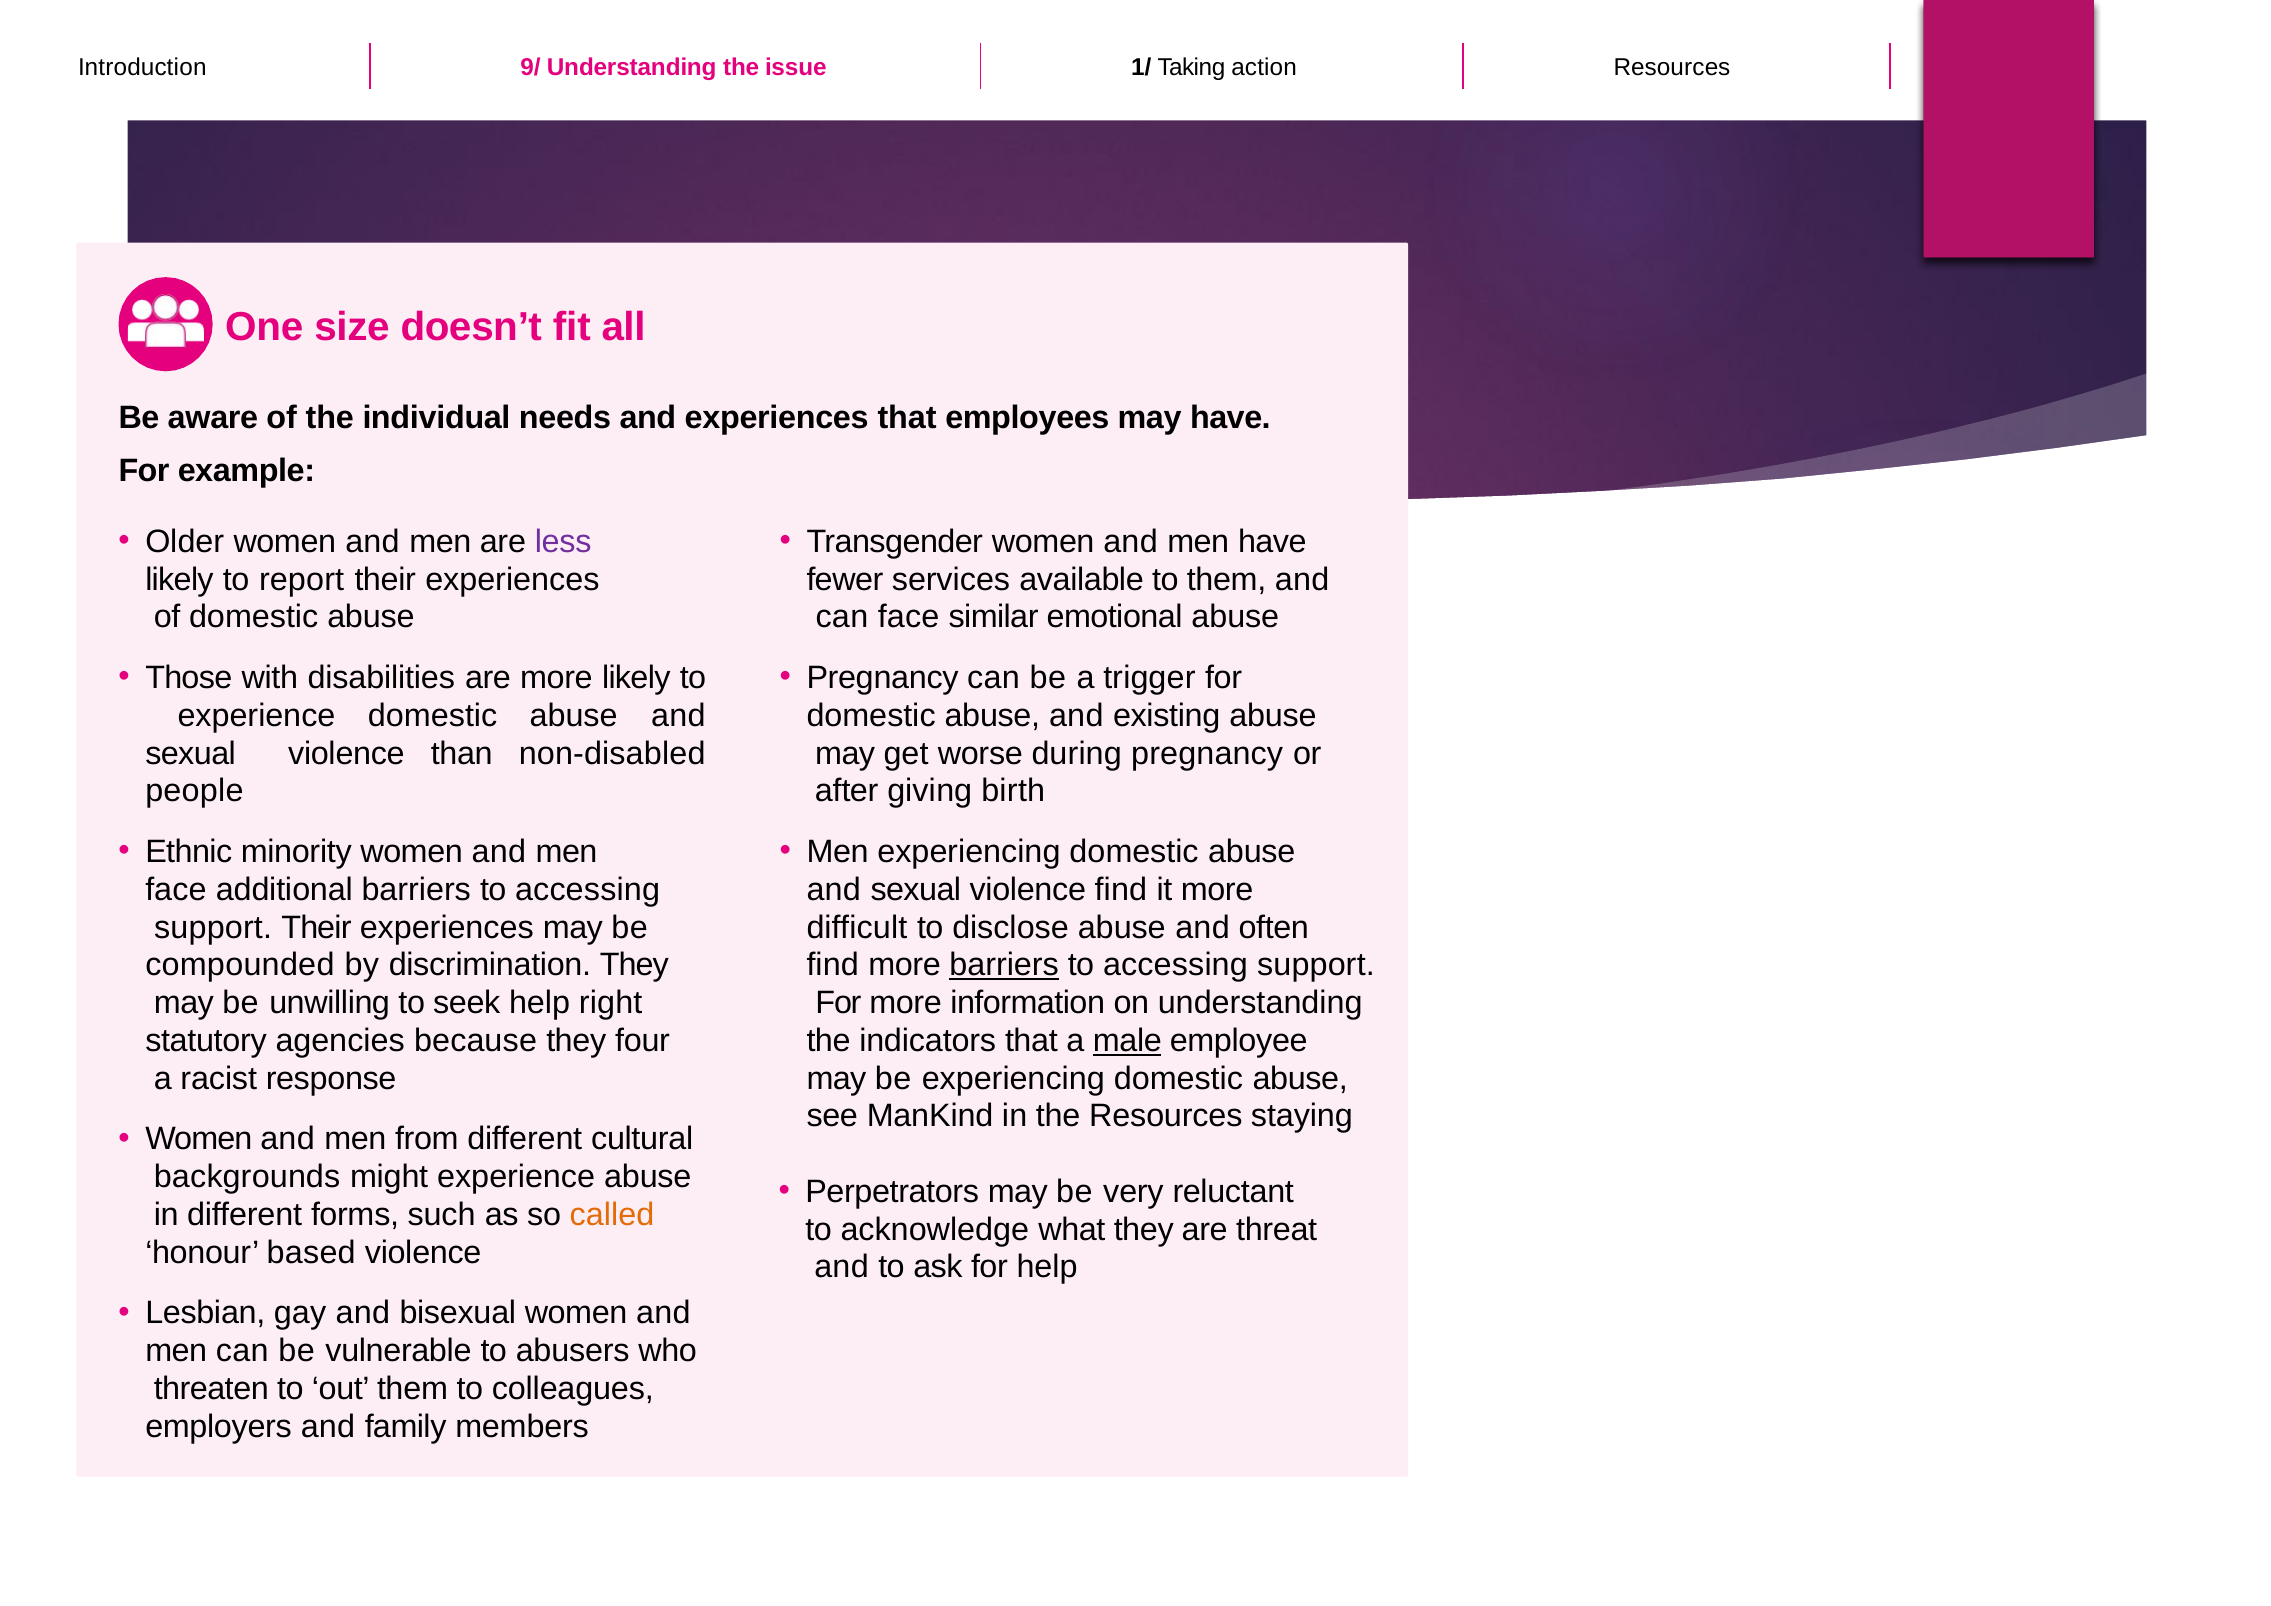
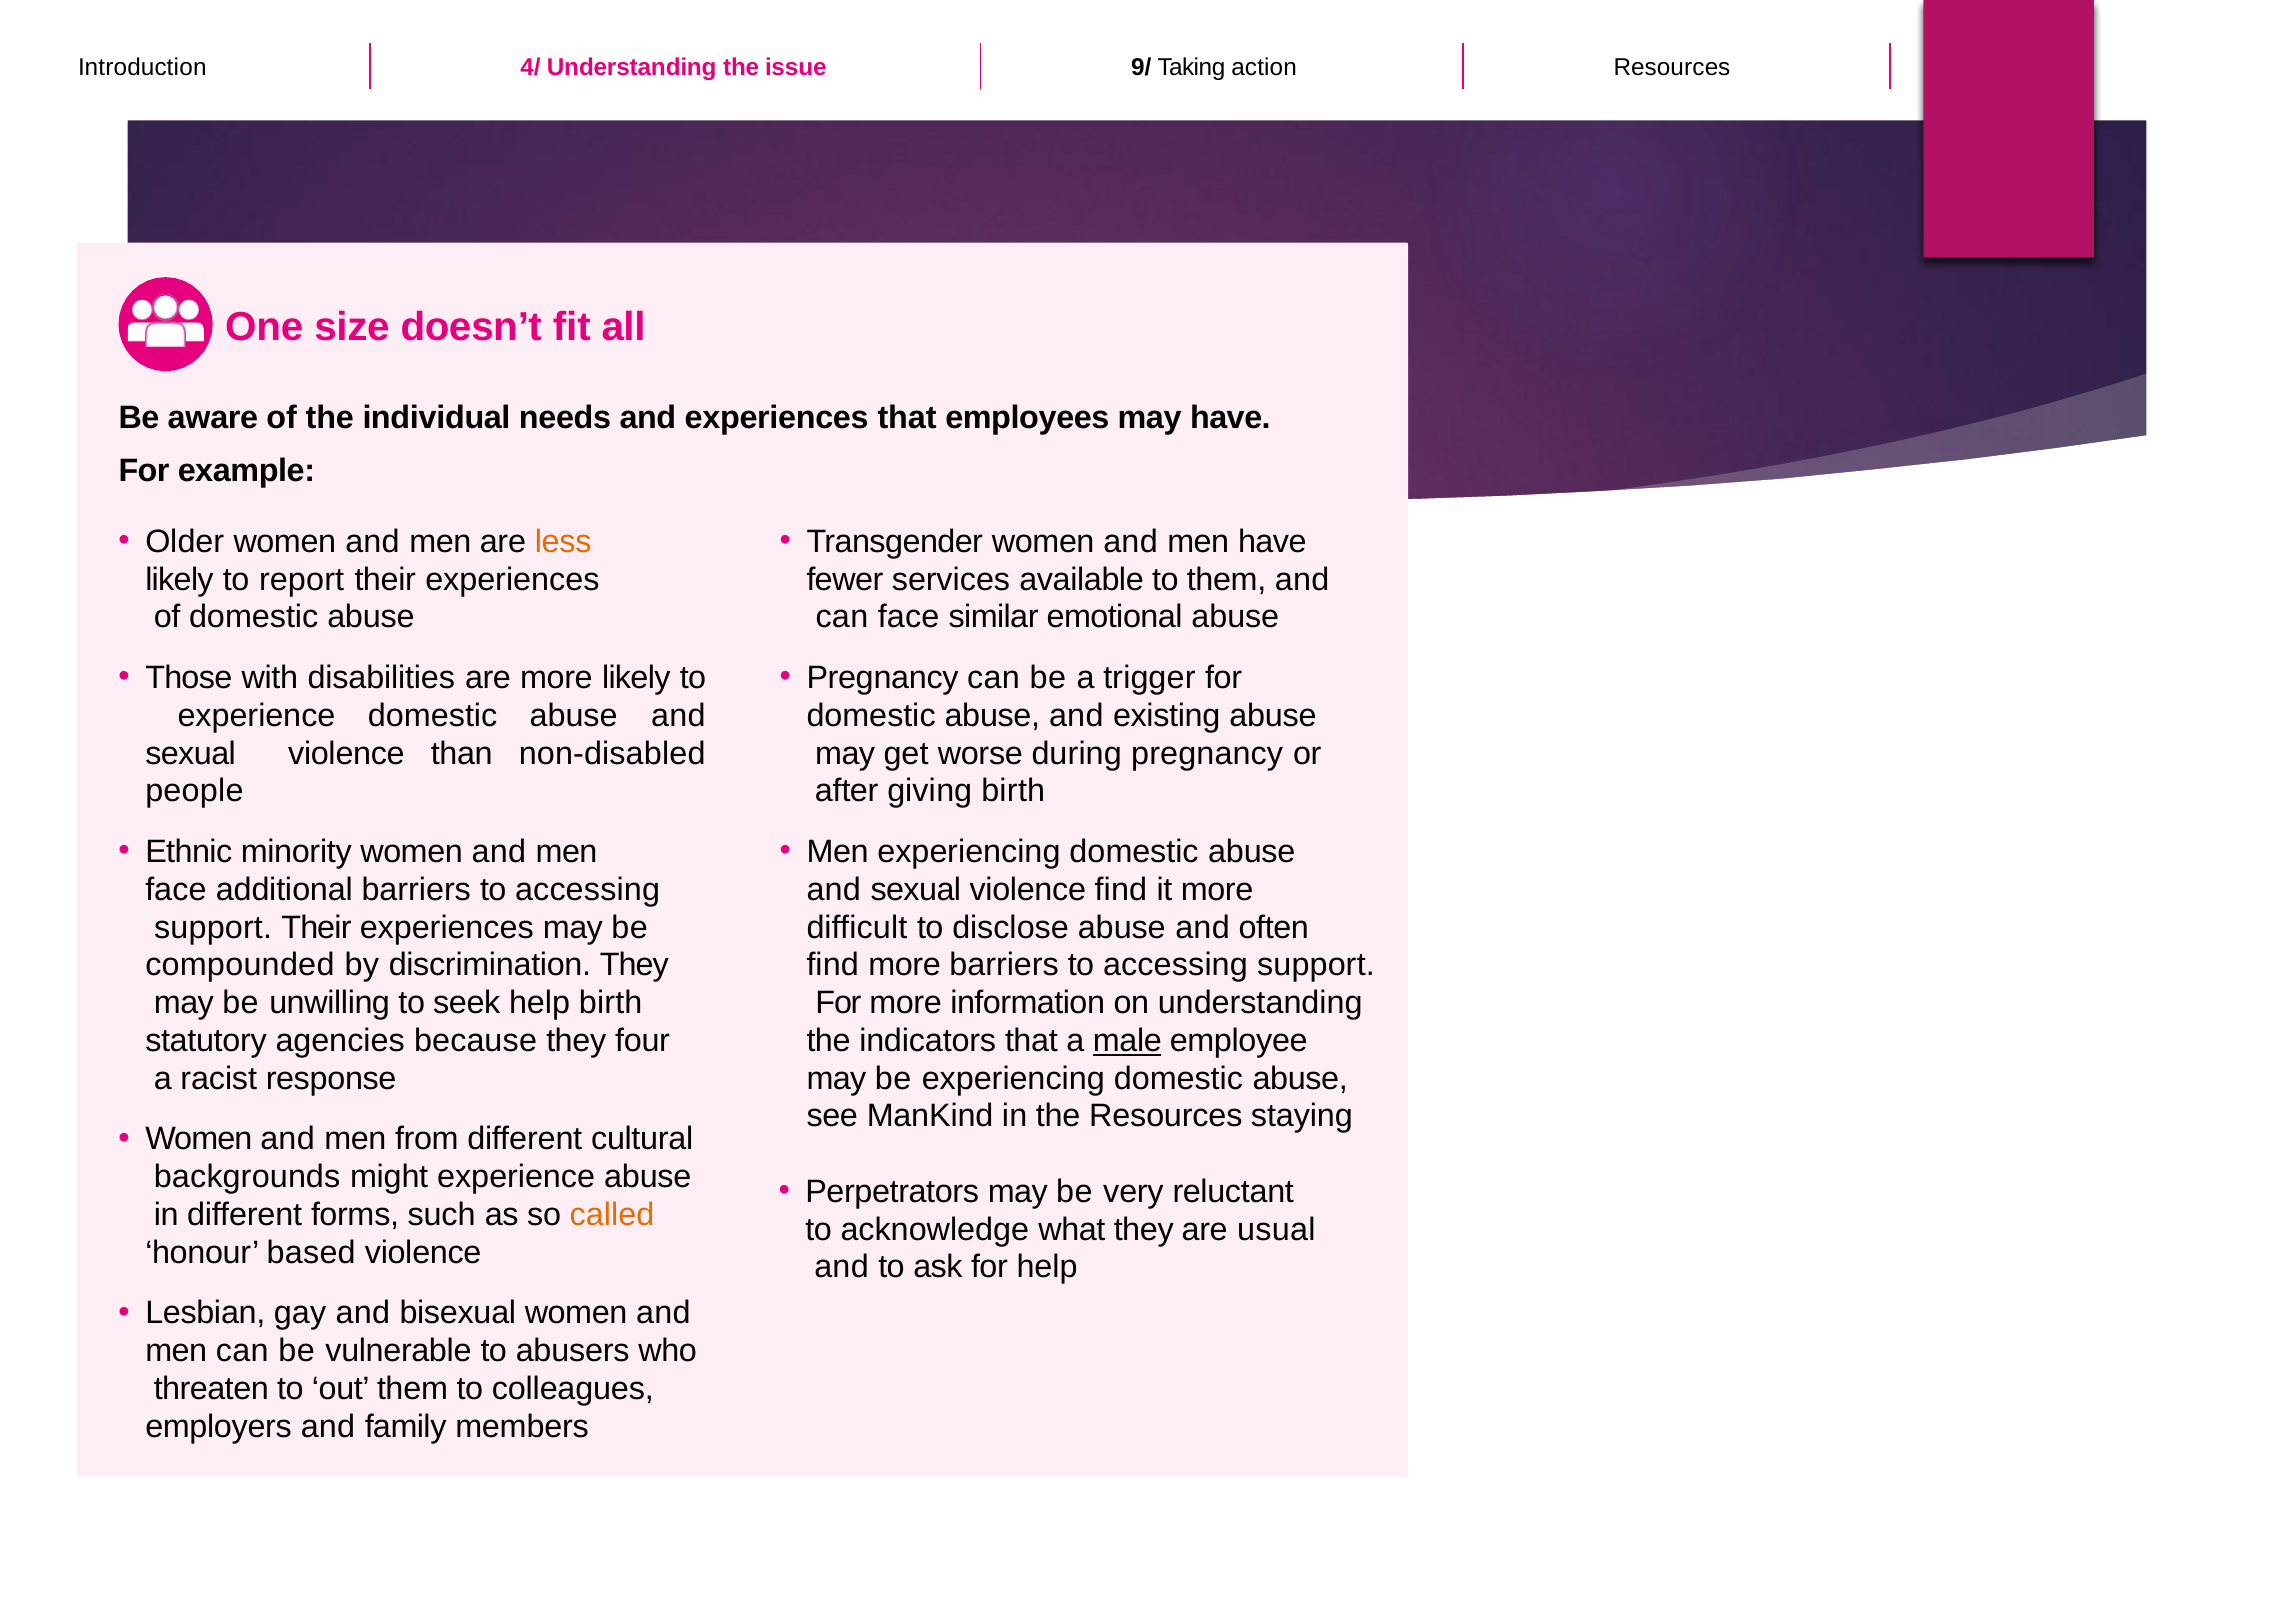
9/: 9/ -> 4/
1/: 1/ -> 9/
less colour: purple -> orange
barriers at (1004, 965) underline: present -> none
help right: right -> birth
threat: threat -> usual
